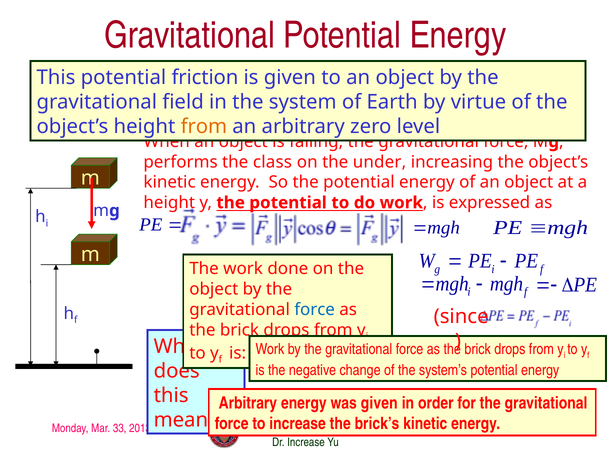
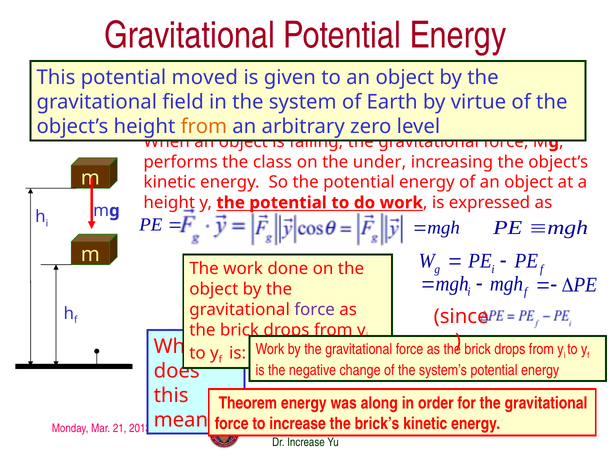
friction: friction -> moved
force at (315, 310) colour: blue -> purple
Arbitrary at (248, 403): Arbitrary -> Theorem
was given: given -> along
33: 33 -> 21
